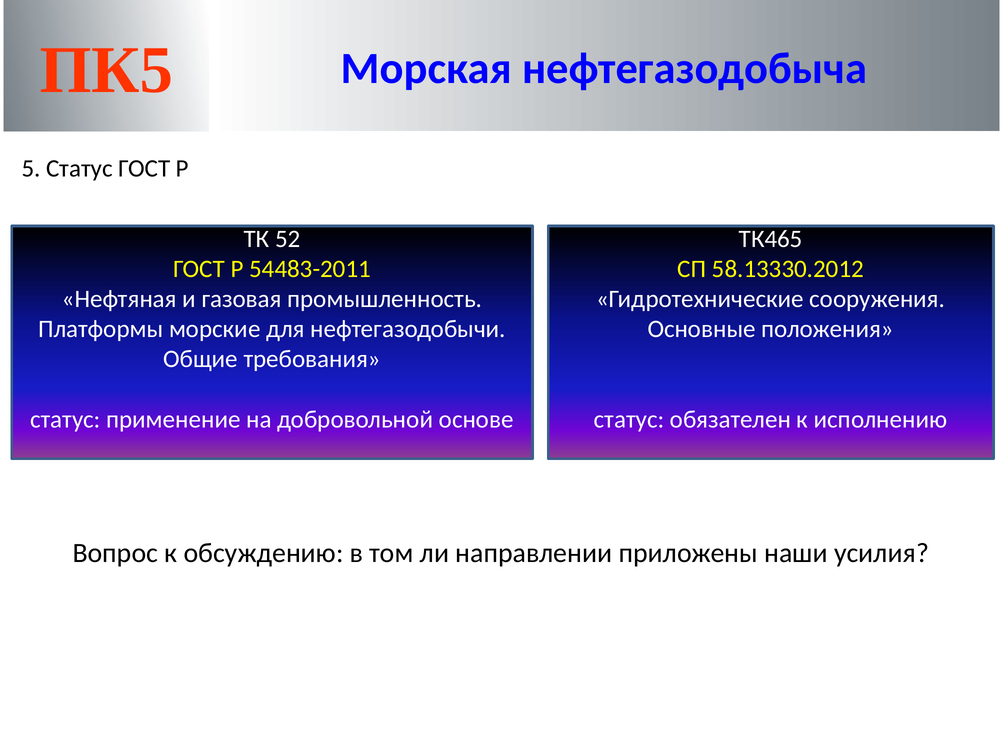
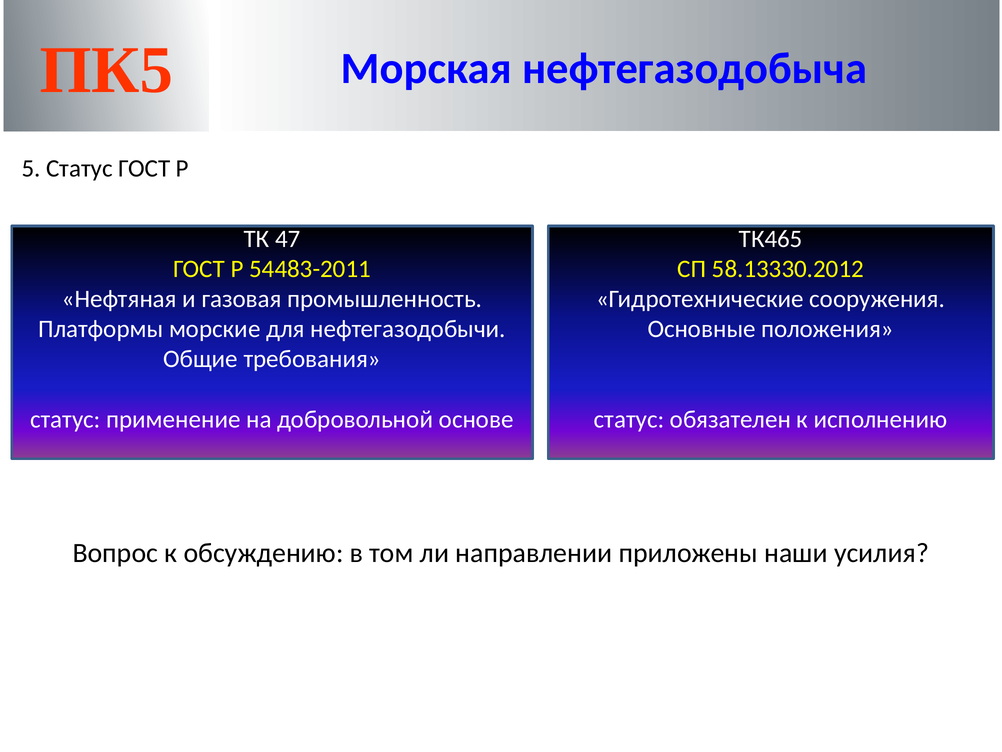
52: 52 -> 47
